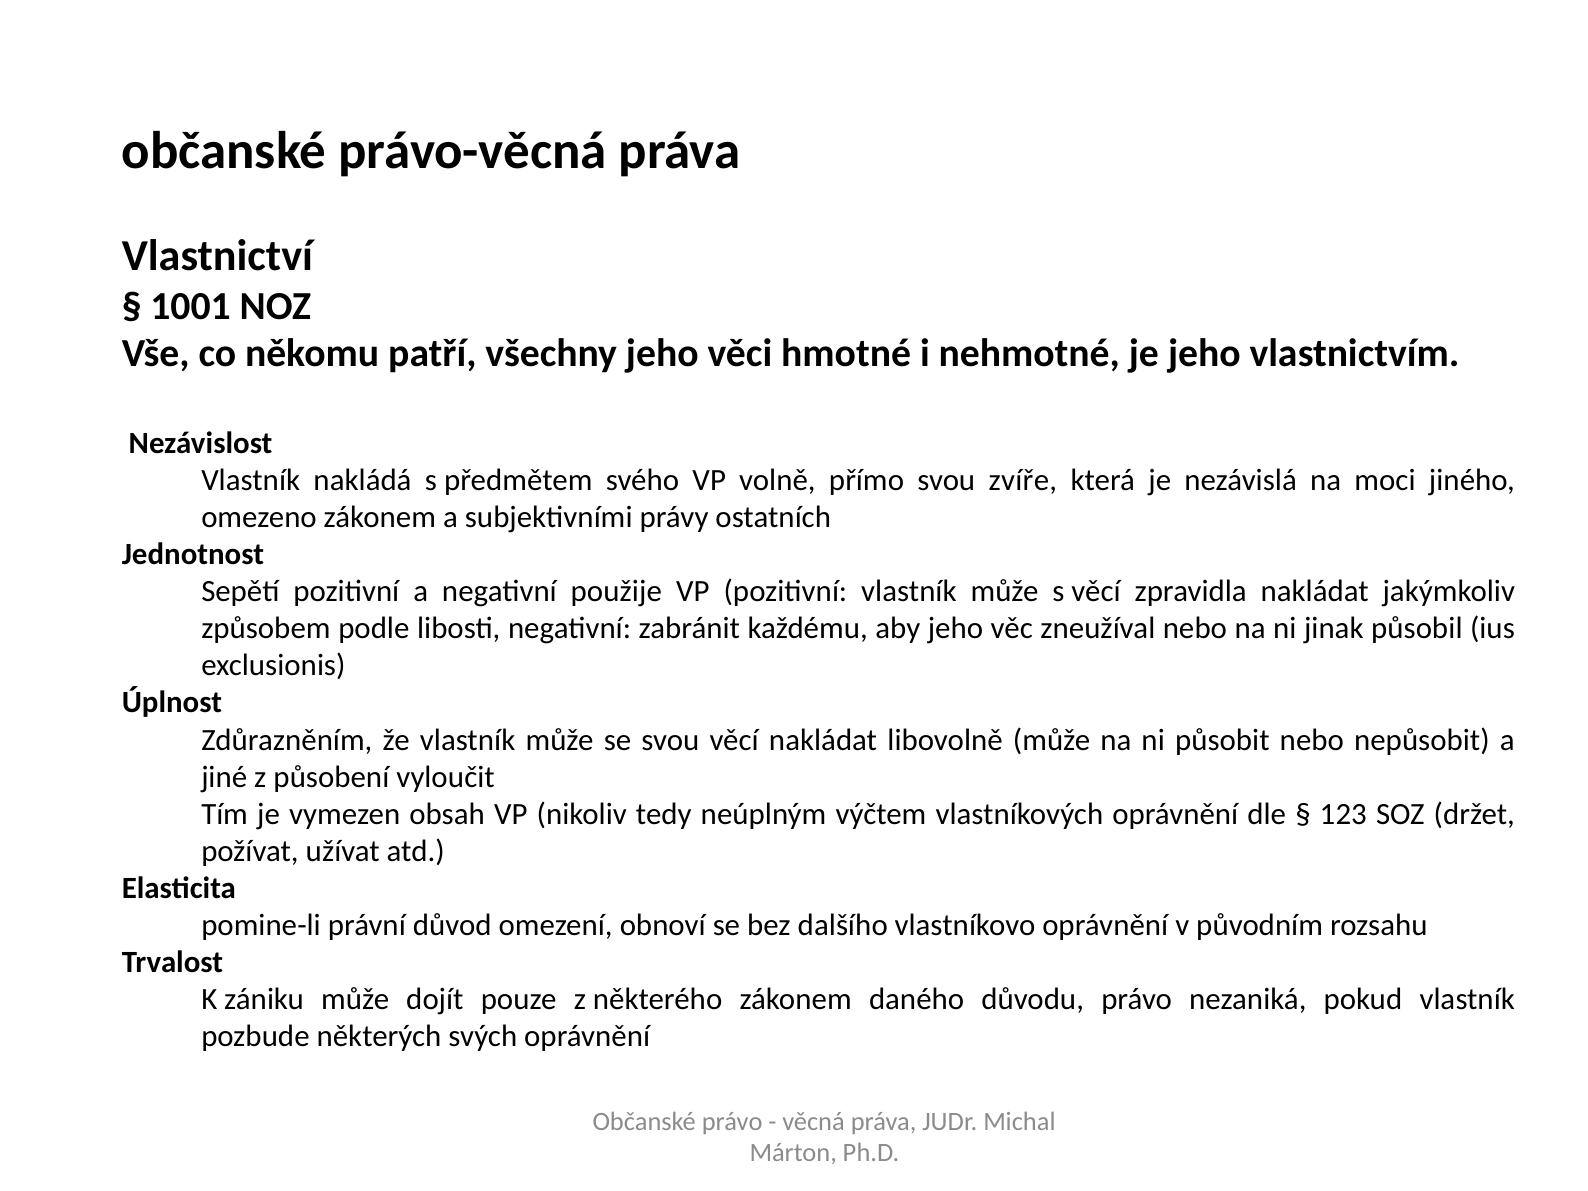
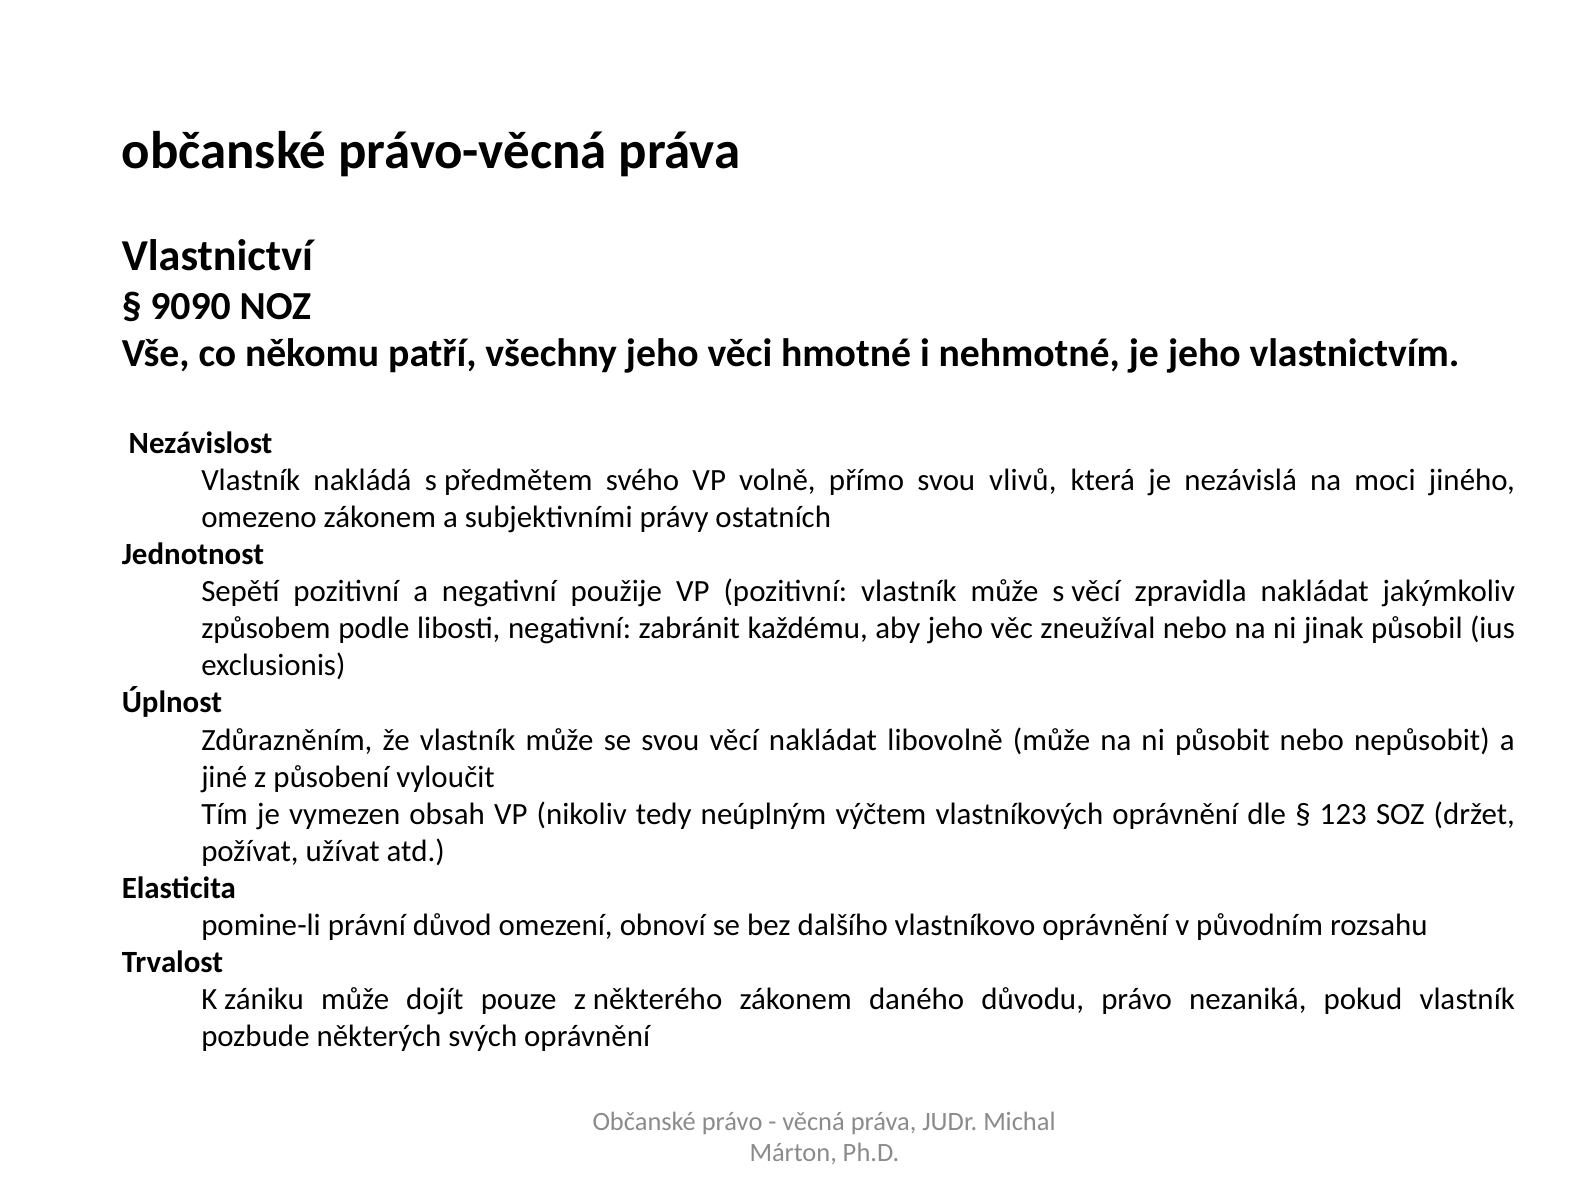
1001: 1001 -> 9090
zvíře: zvíře -> vlivů
